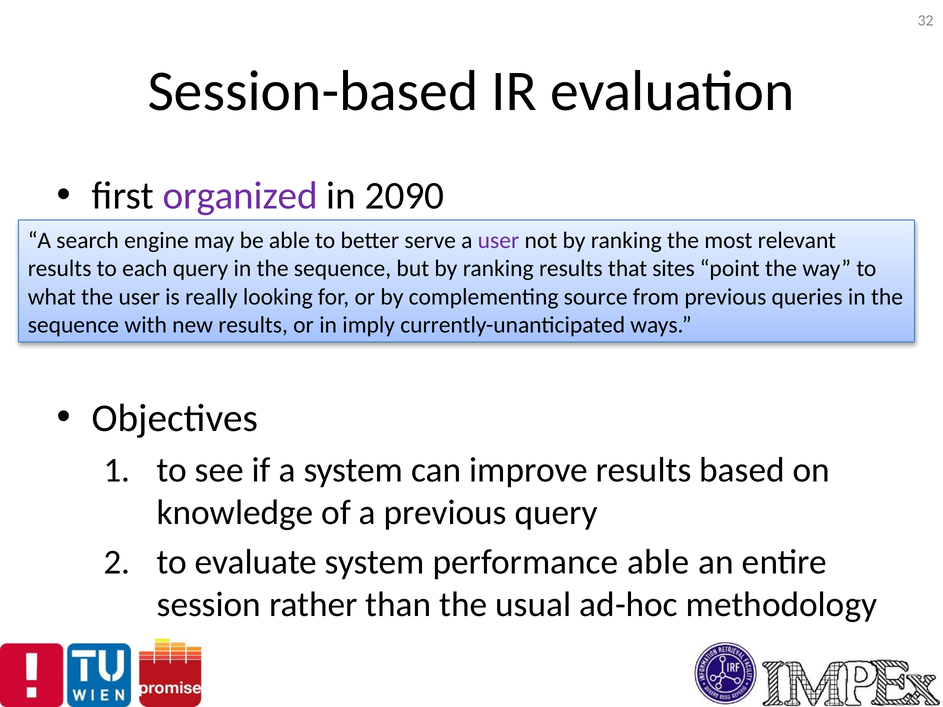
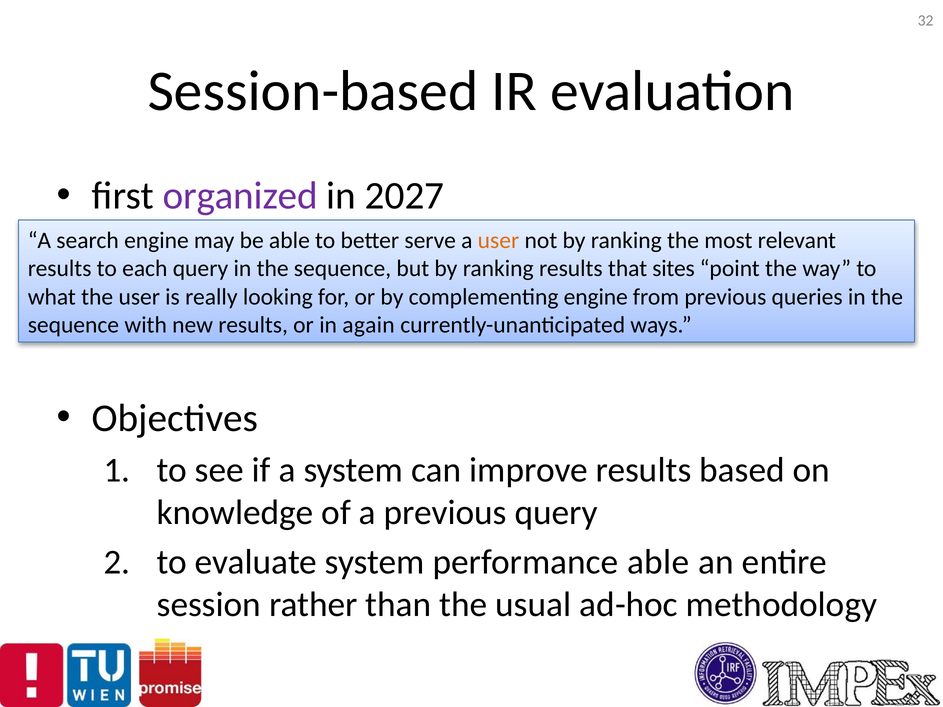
2090: 2090 -> 2027
user at (498, 240) colour: purple -> orange
complementing source: source -> engine
imply: imply -> again
